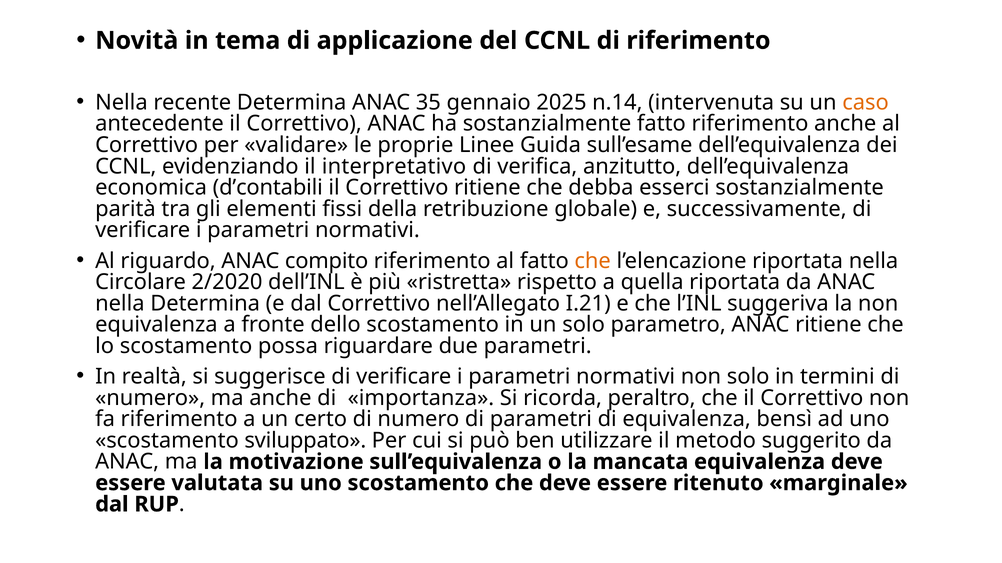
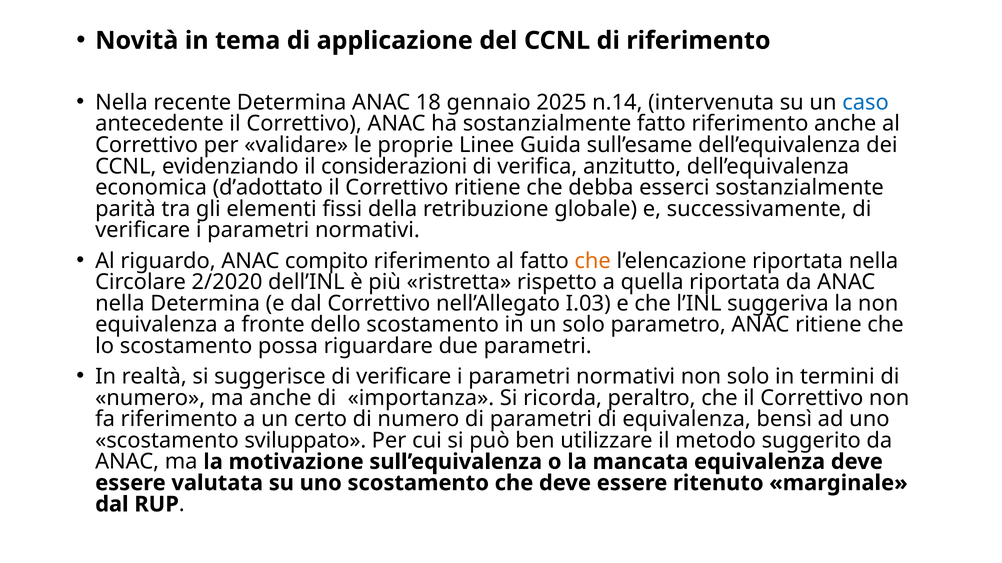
35: 35 -> 18
caso colour: orange -> blue
interpretativo: interpretativo -> considerazioni
d’contabili: d’contabili -> d’adottato
I.21: I.21 -> I.03
